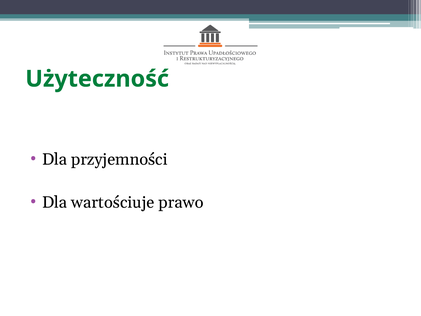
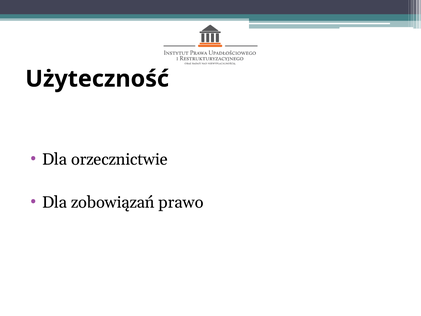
Użyteczność colour: green -> black
przyjemności: przyjemności -> orzecznictwie
wartościuje: wartościuje -> zobowiązań
